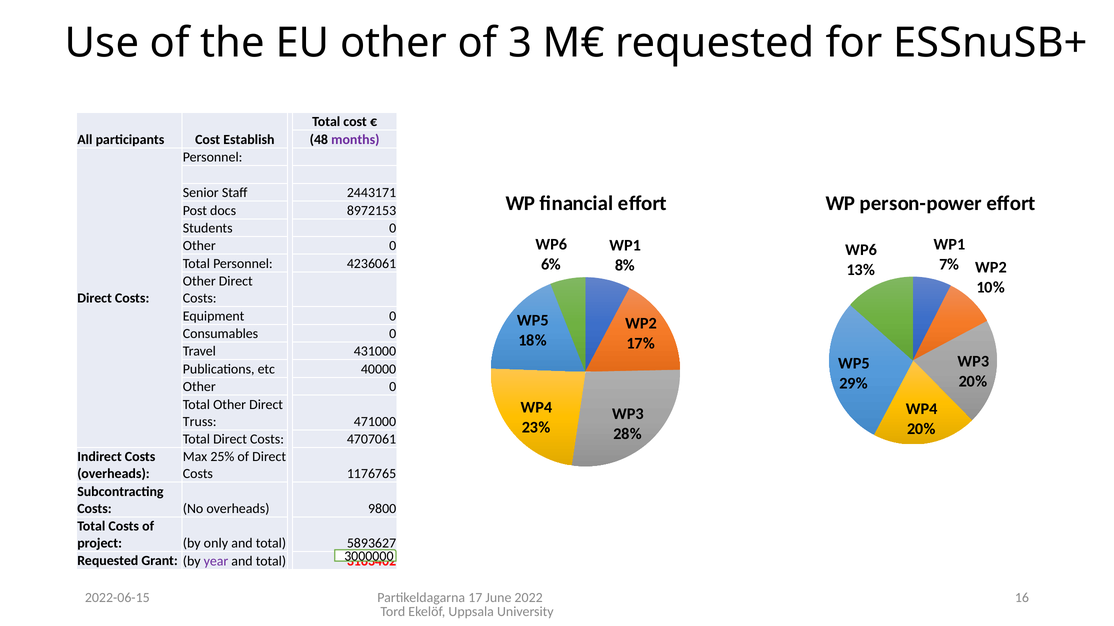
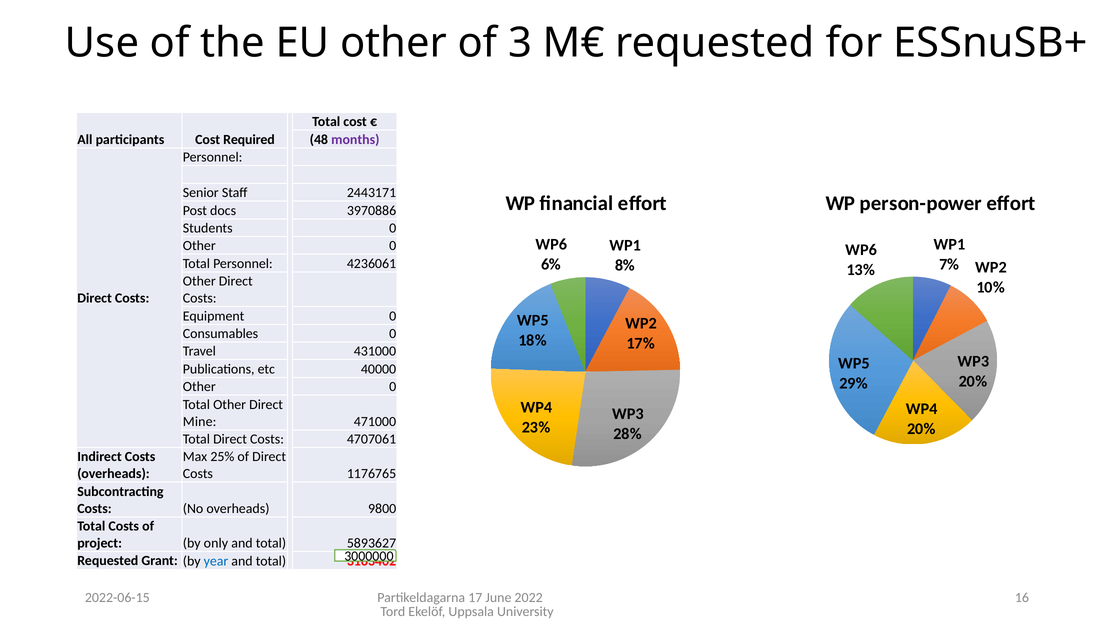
Establish: Establish -> Required
8972153: 8972153 -> 3970886
Truss: Truss -> Mine
year colour: purple -> blue
